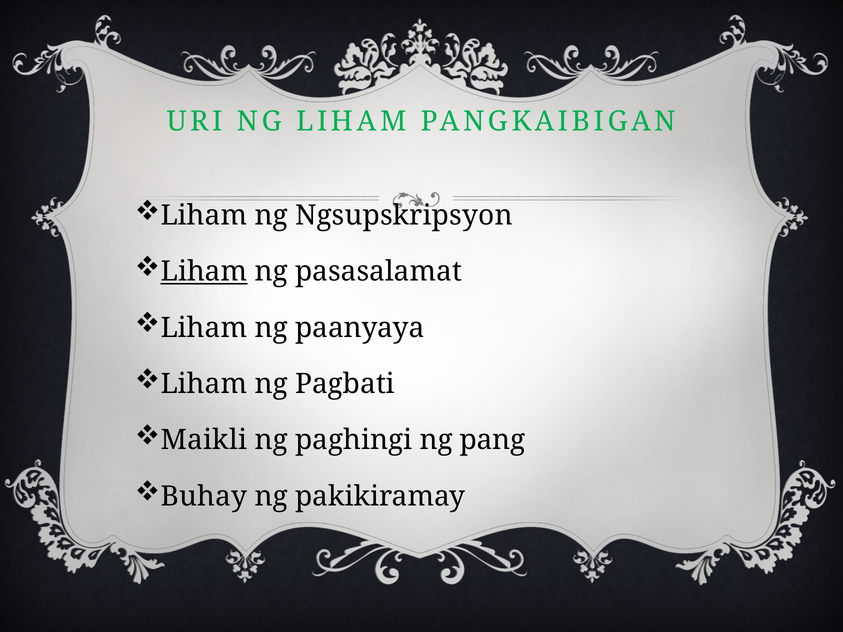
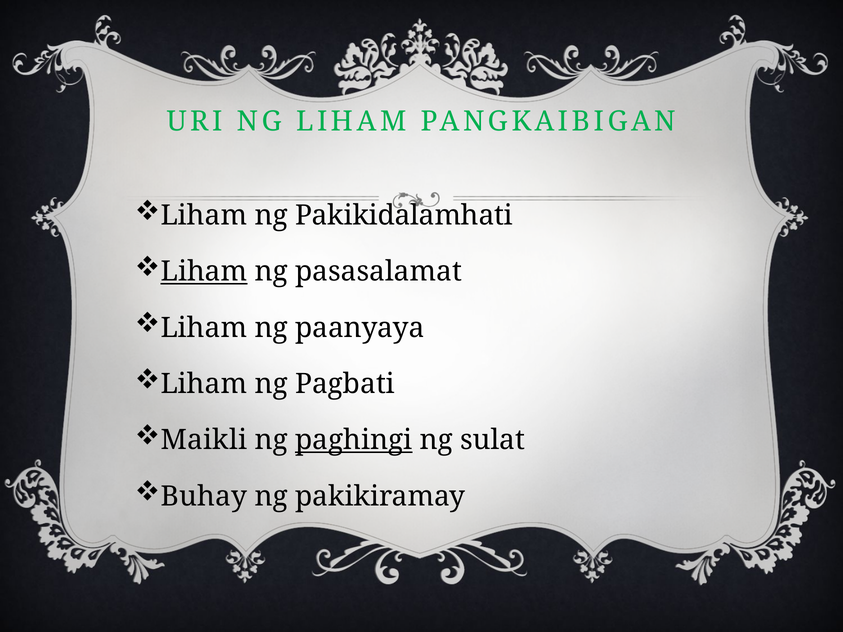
Ngsupskripsyon: Ngsupskripsyon -> Pakikidalamhati
paghingi underline: none -> present
pang: pang -> sulat
